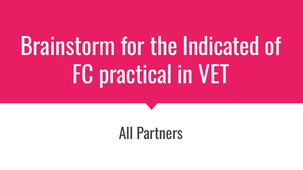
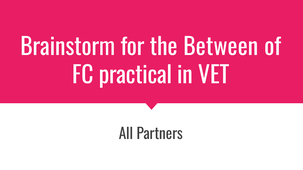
Indicated: Indicated -> Between
